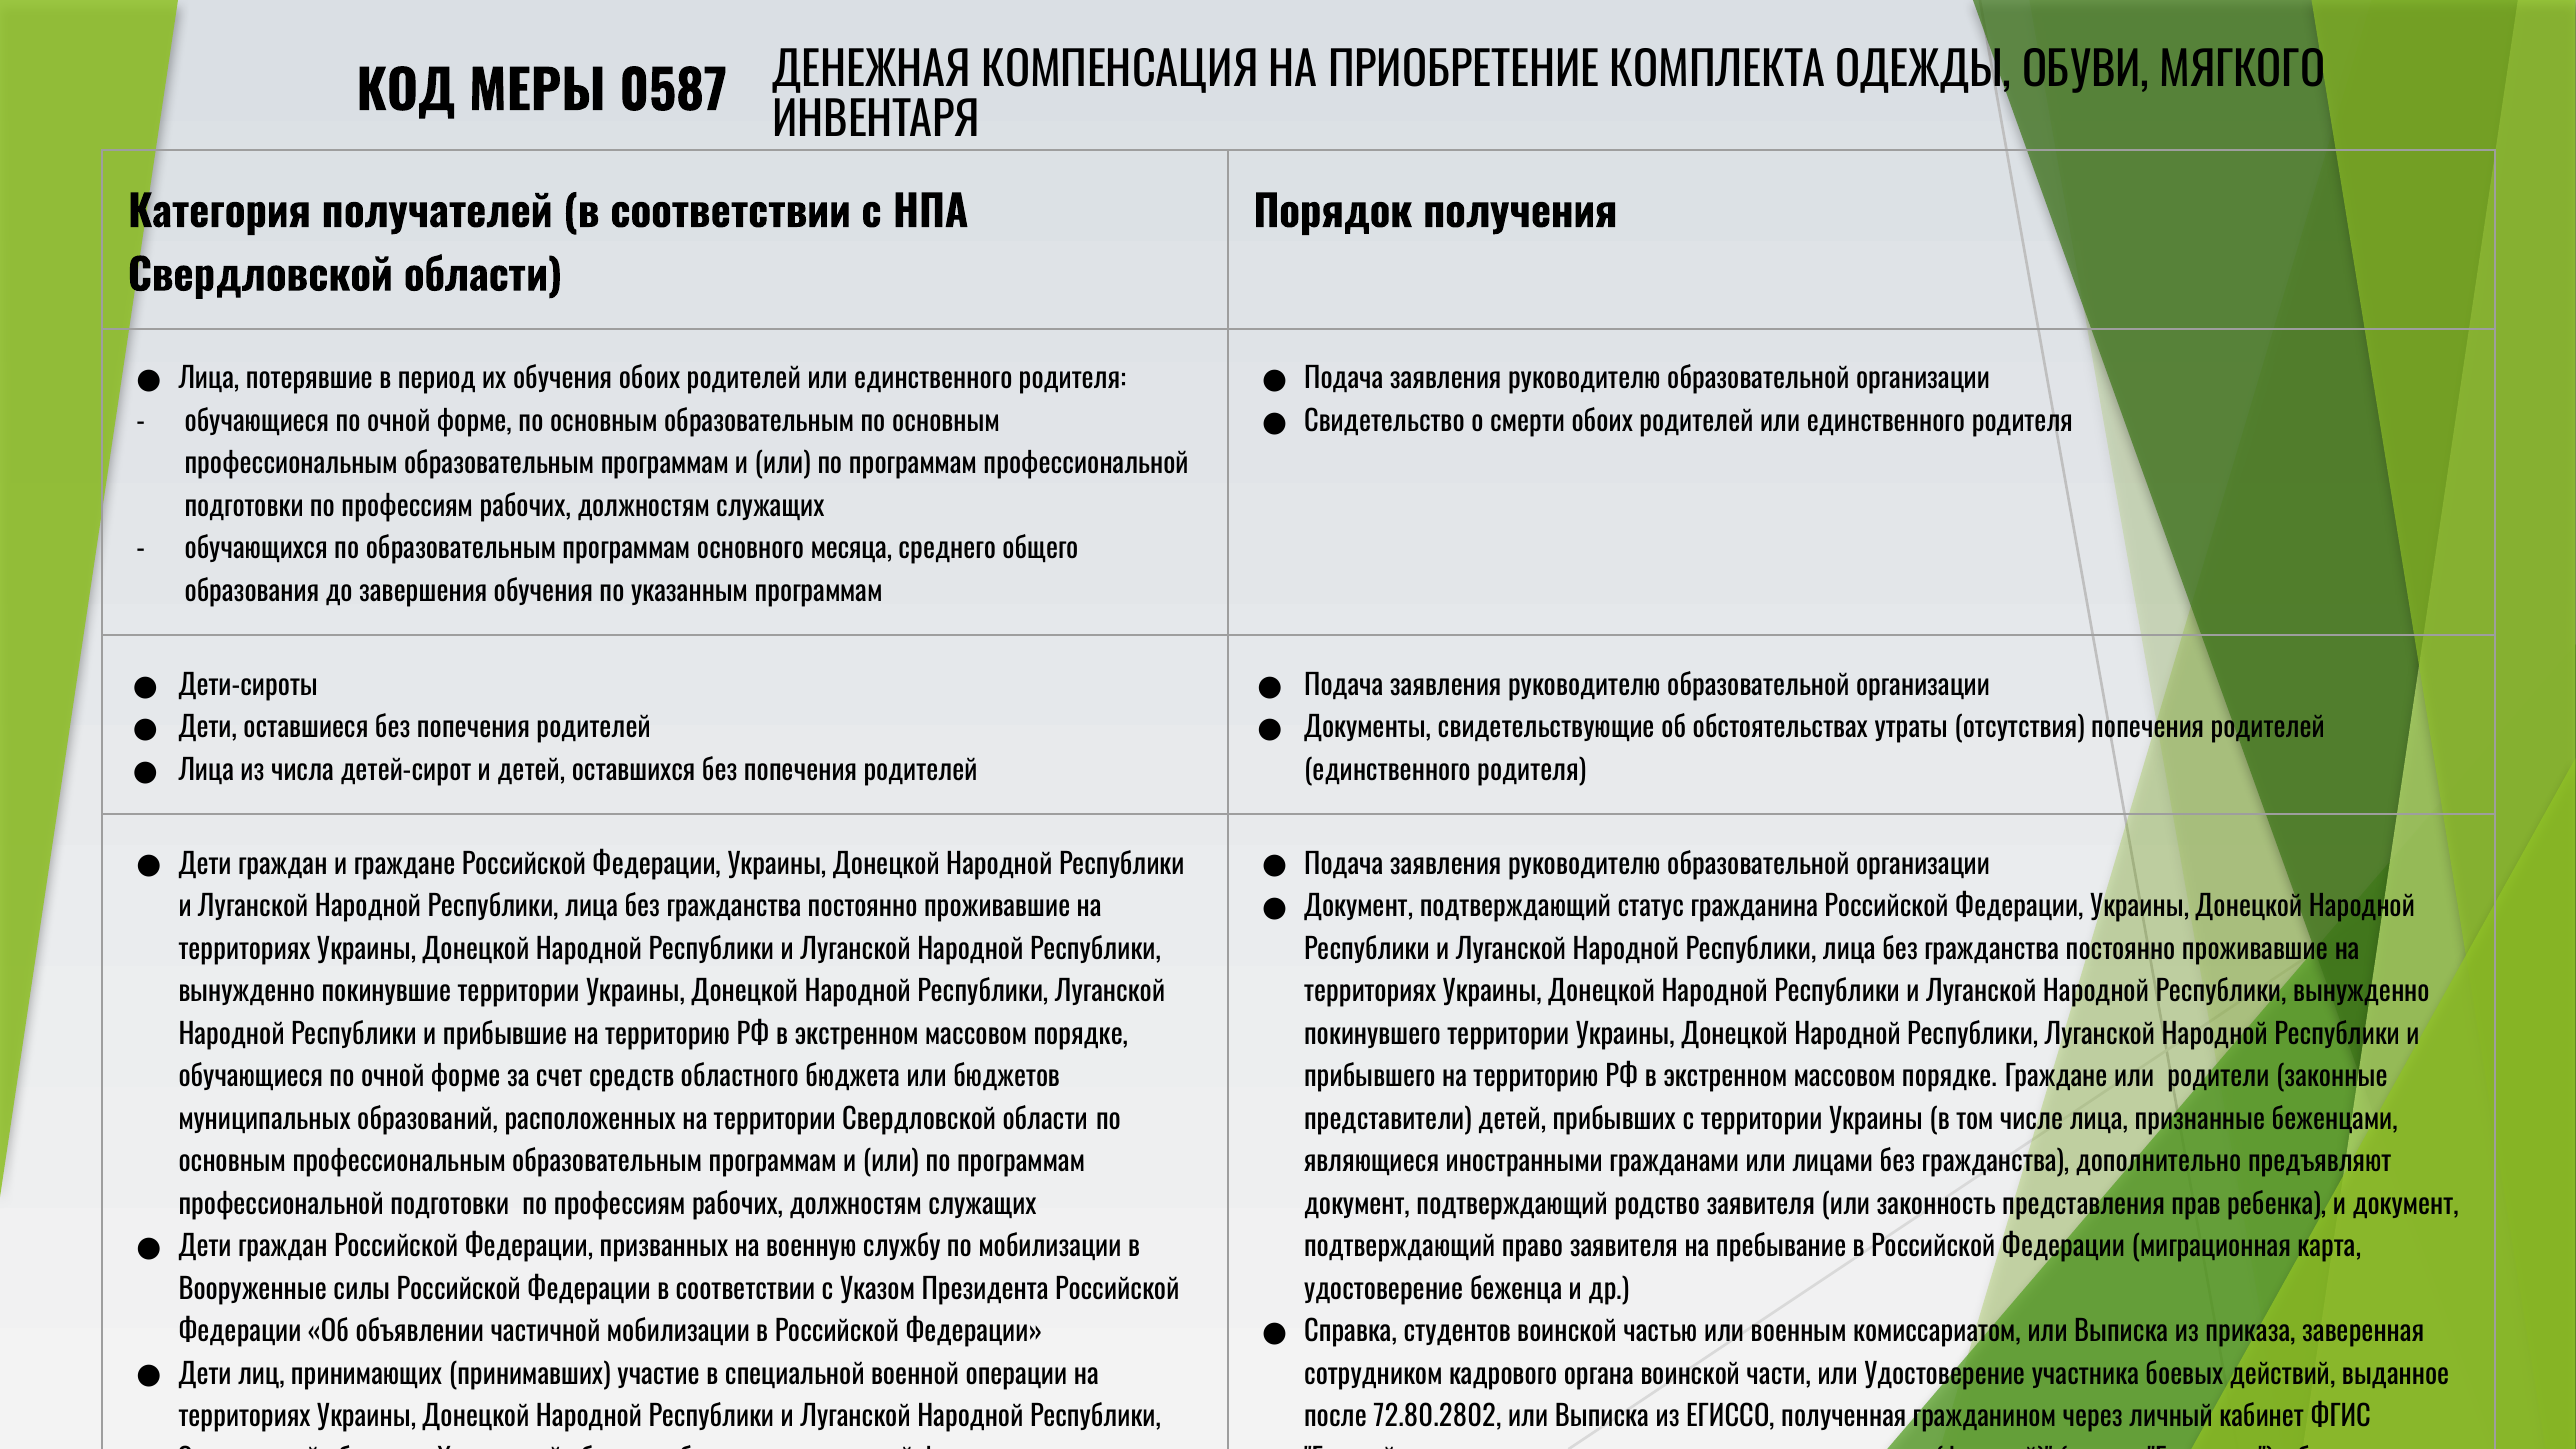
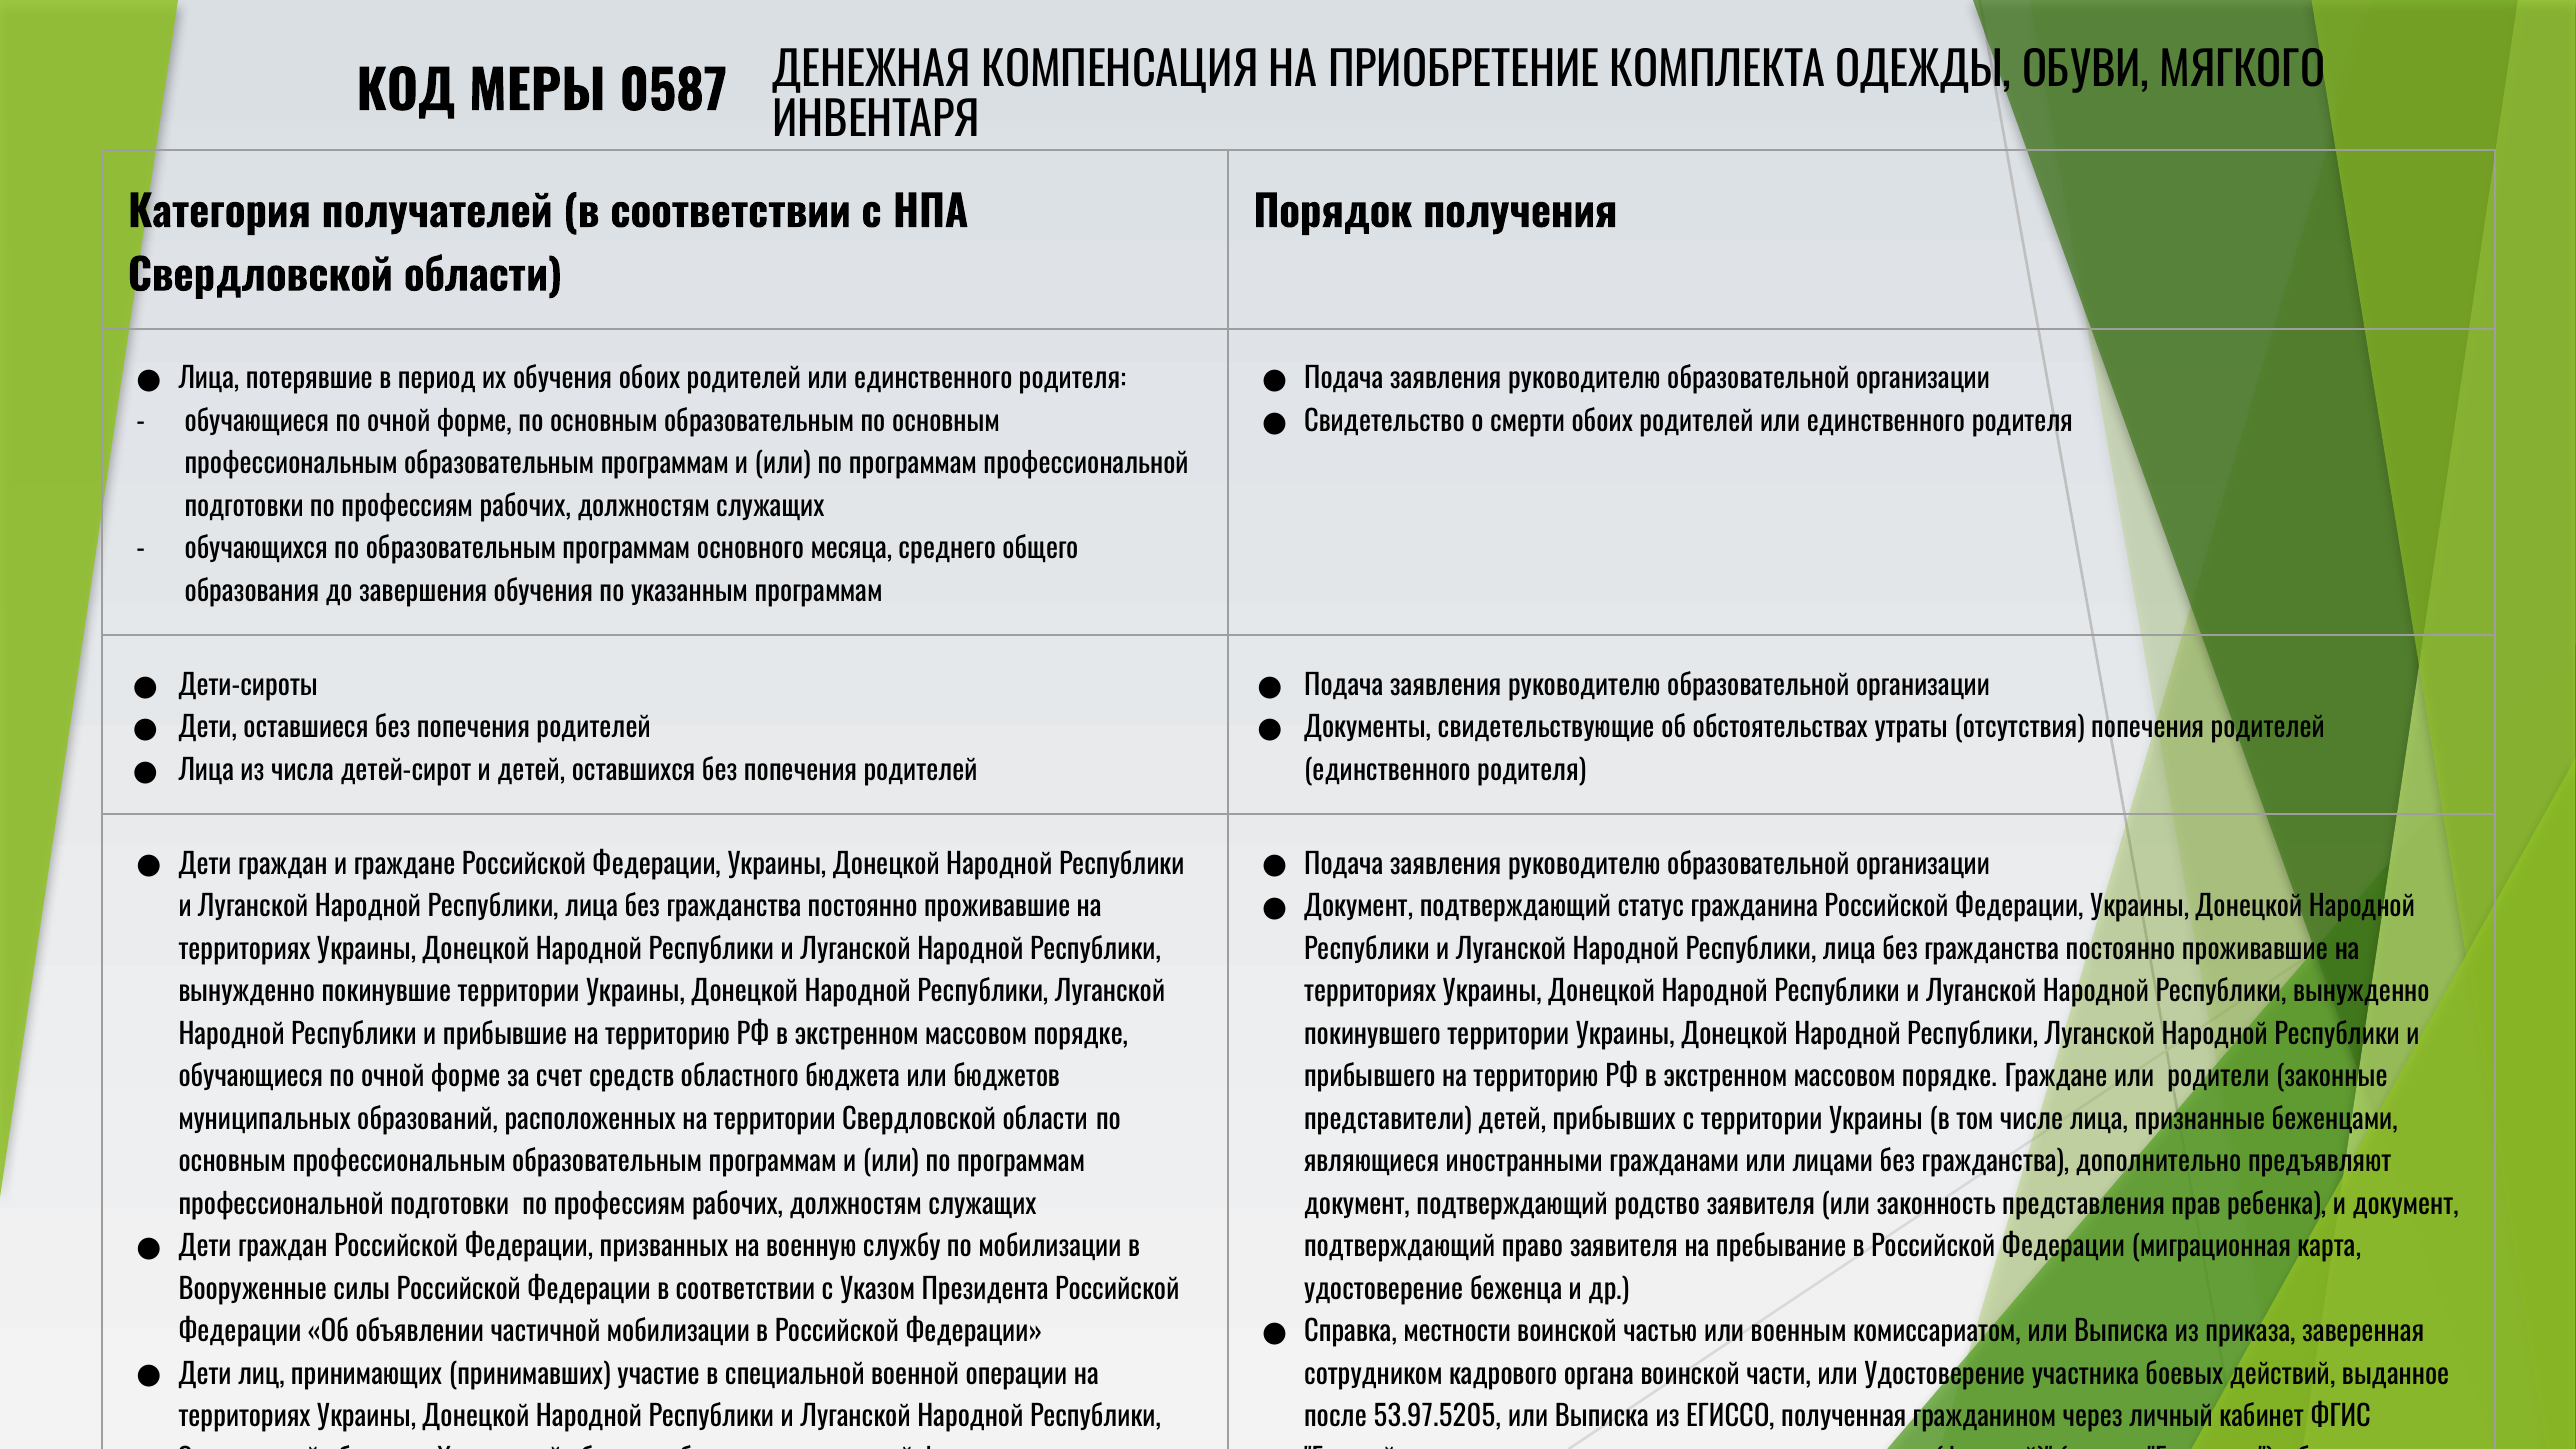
студентов: студентов -> местности
72.80.2802: 72.80.2802 -> 53.97.5205
